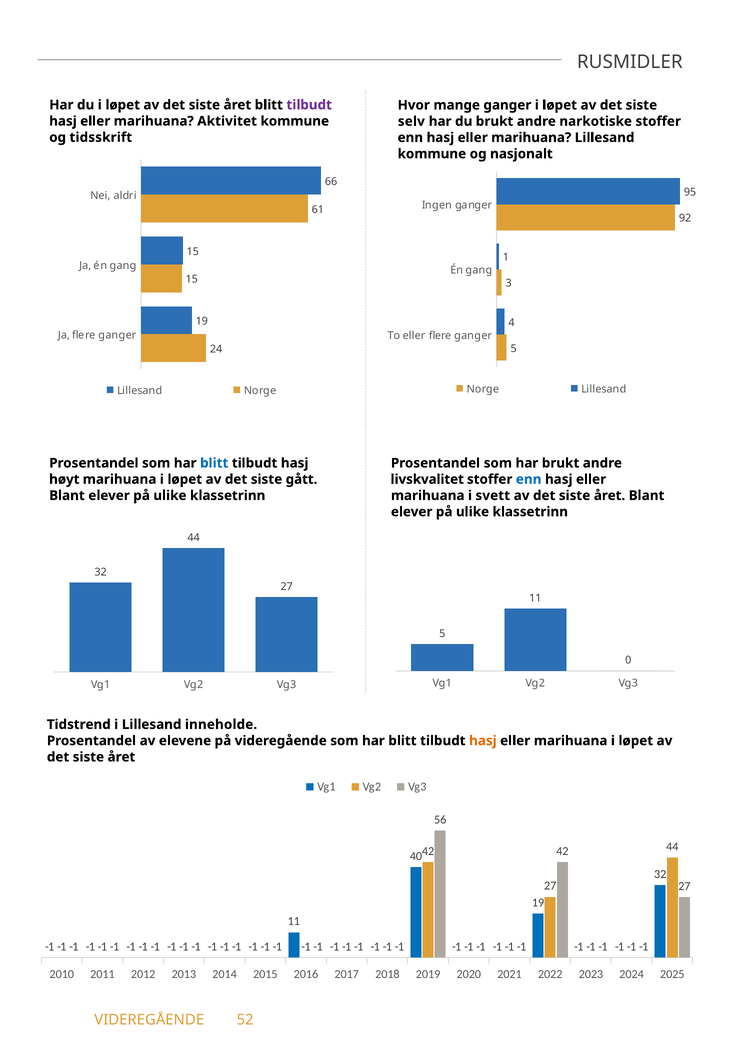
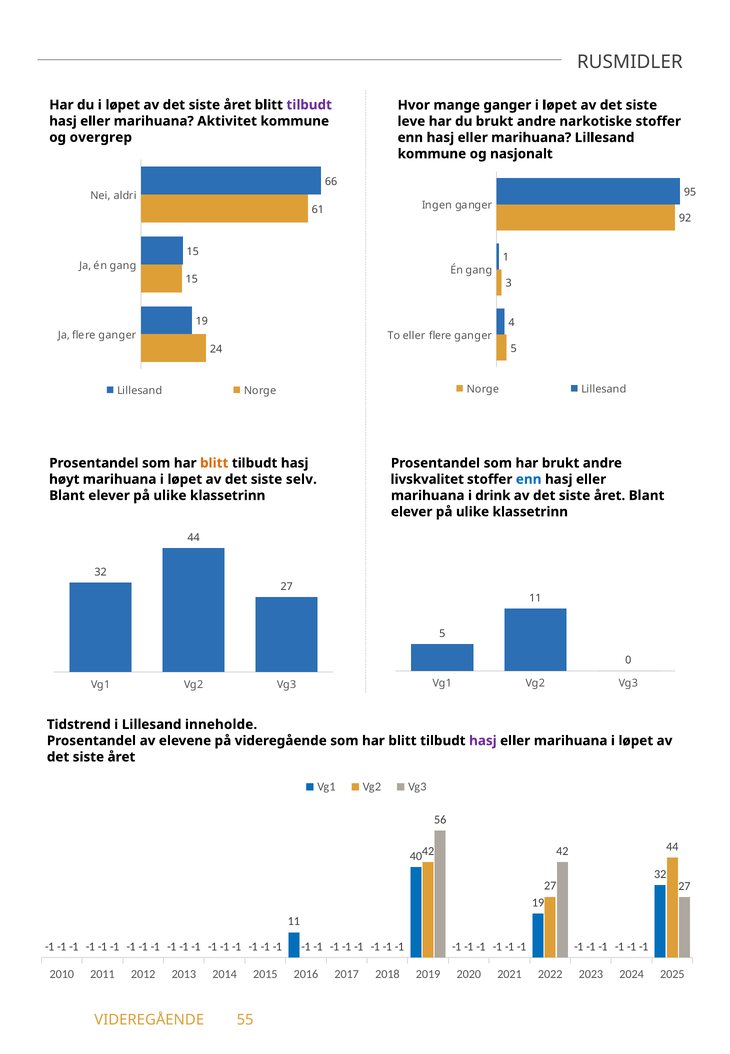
selv: selv -> leve
tidsskrift: tidsskrift -> overgrep
blitt at (214, 463) colour: blue -> orange
gått: gått -> selv
svett: svett -> drink
hasj at (483, 741) colour: orange -> purple
52: 52 -> 55
